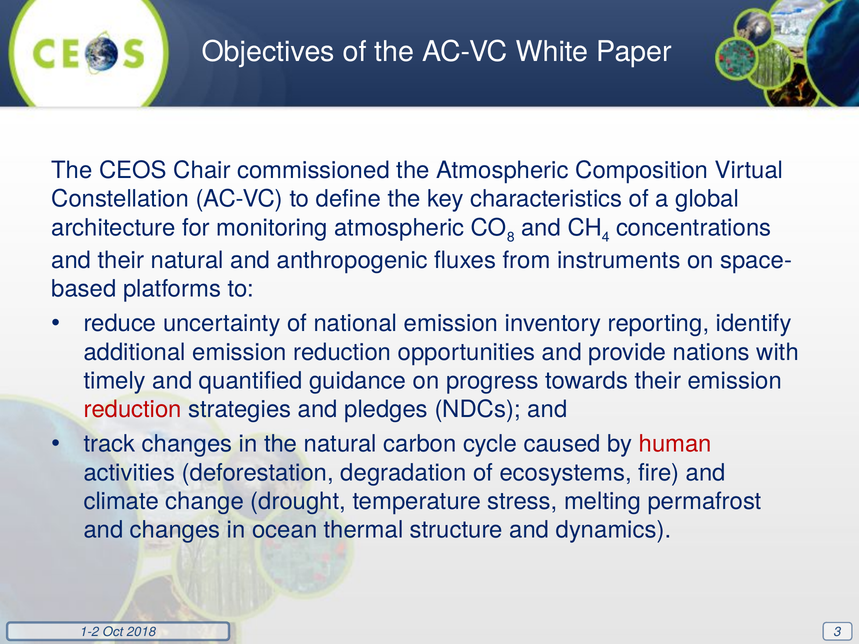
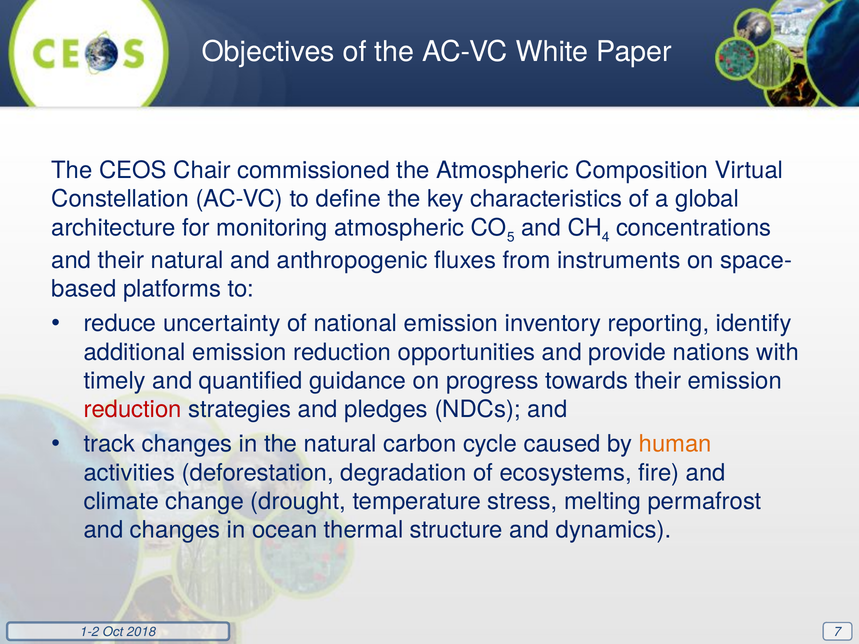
8: 8 -> 5
human colour: red -> orange
3: 3 -> 7
